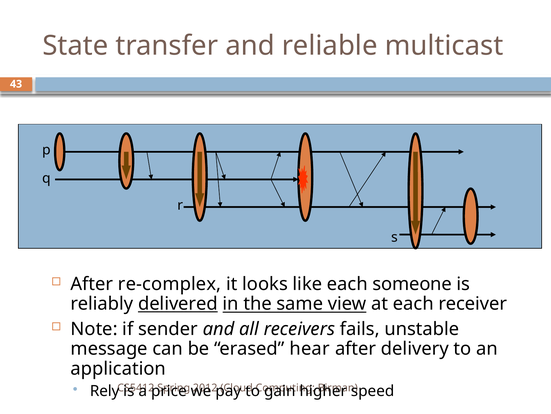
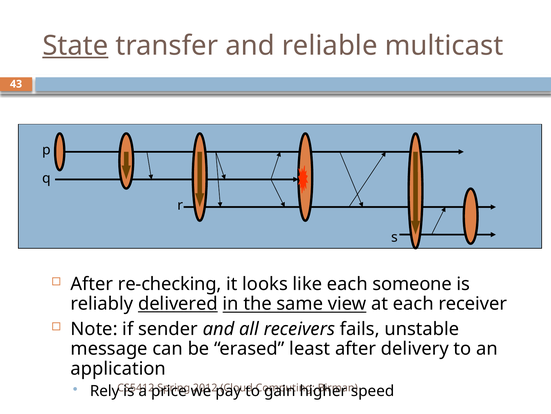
State underline: none -> present
re-complex: re-complex -> re-checking
hear: hear -> least
